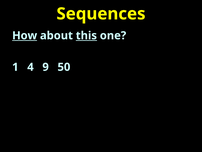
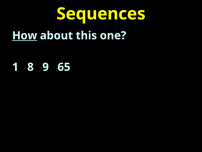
this underline: present -> none
4: 4 -> 8
50: 50 -> 65
